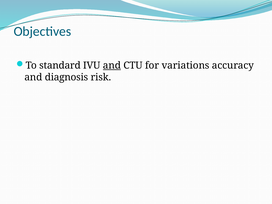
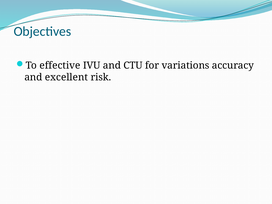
standard: standard -> effective
and at (112, 65) underline: present -> none
diagnosis: diagnosis -> excellent
